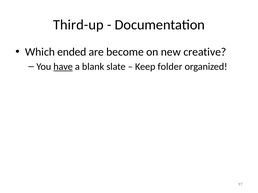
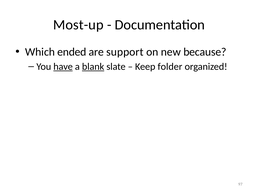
Third-up: Third-up -> Most-up
become: become -> support
creative: creative -> because
blank underline: none -> present
